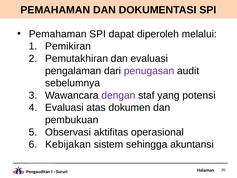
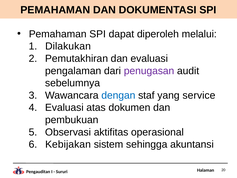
Pemikiran: Pemikiran -> Dilakukan
dengan colour: purple -> blue
potensi: potensi -> service
